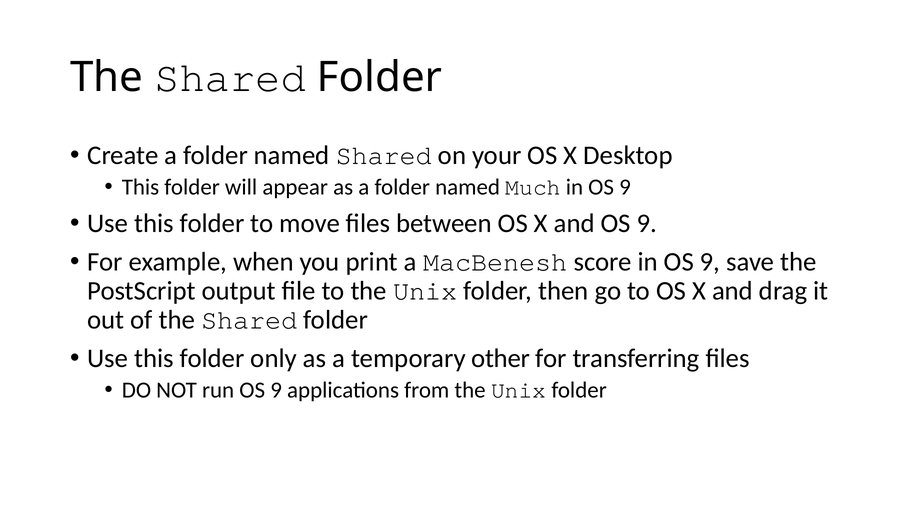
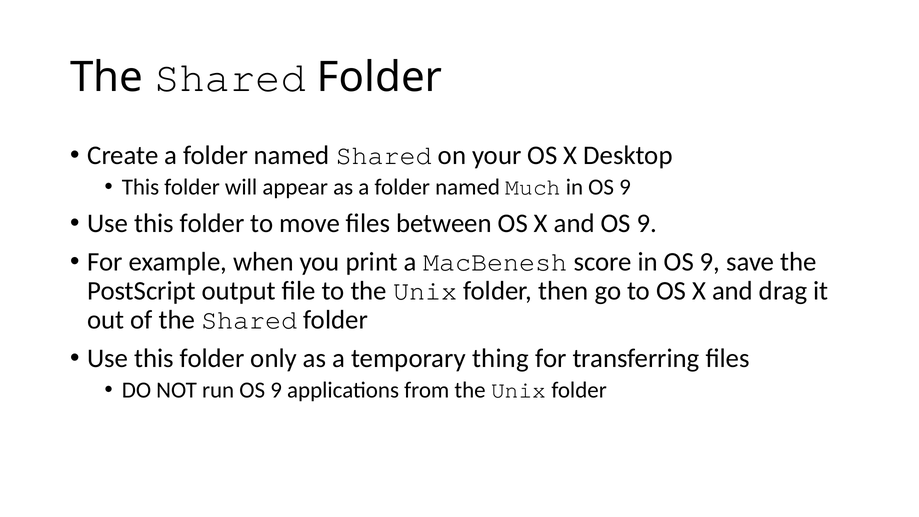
other: other -> thing
